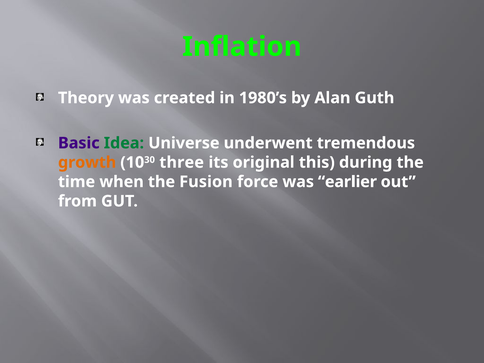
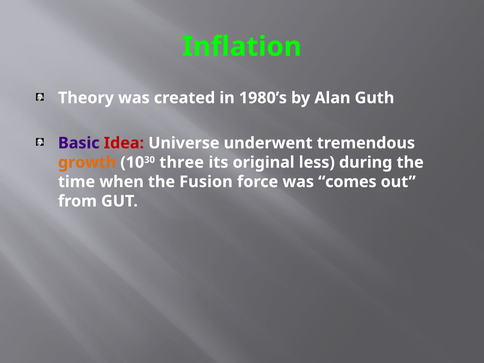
Idea colour: green -> red
this: this -> less
earlier: earlier -> comes
